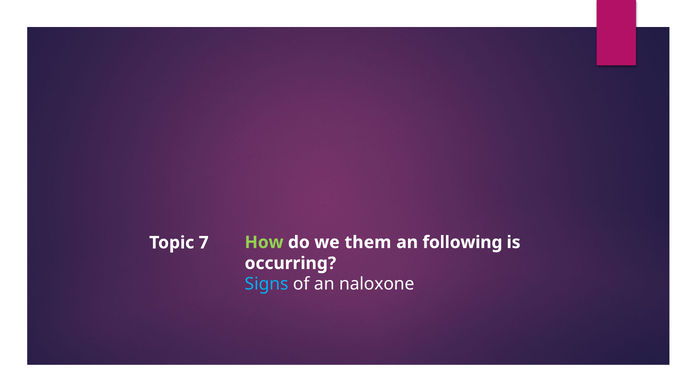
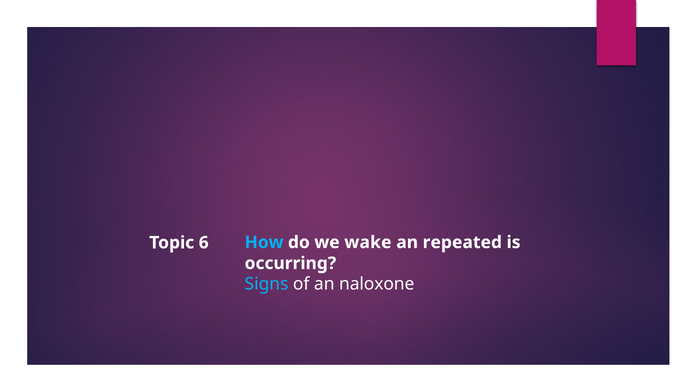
How colour: light green -> light blue
them: them -> wake
following: following -> repeated
7: 7 -> 6
